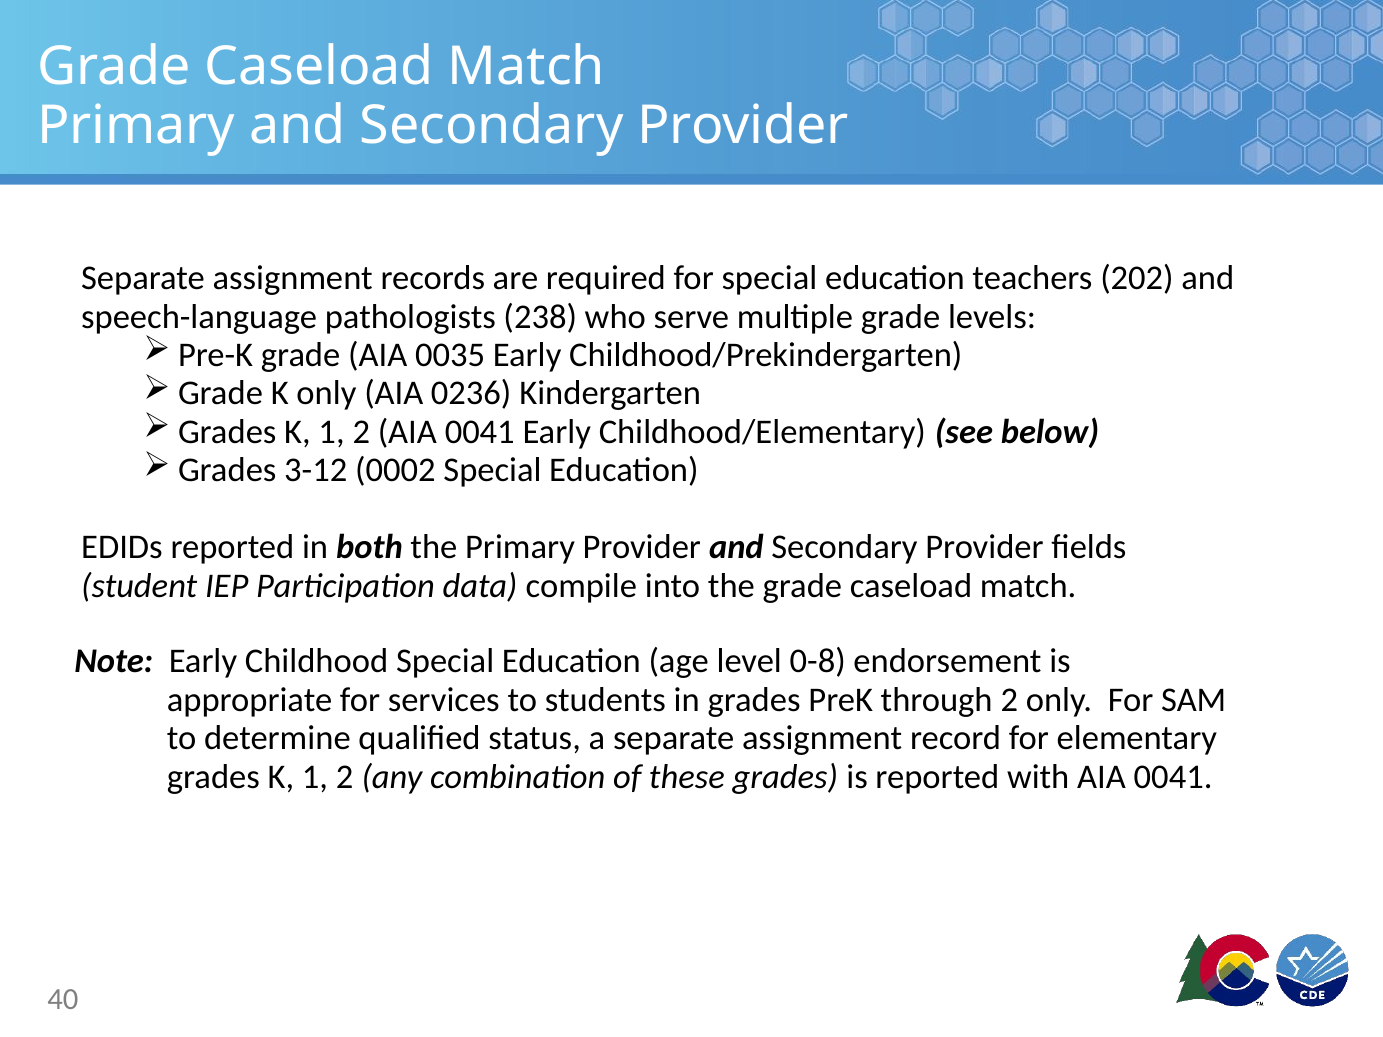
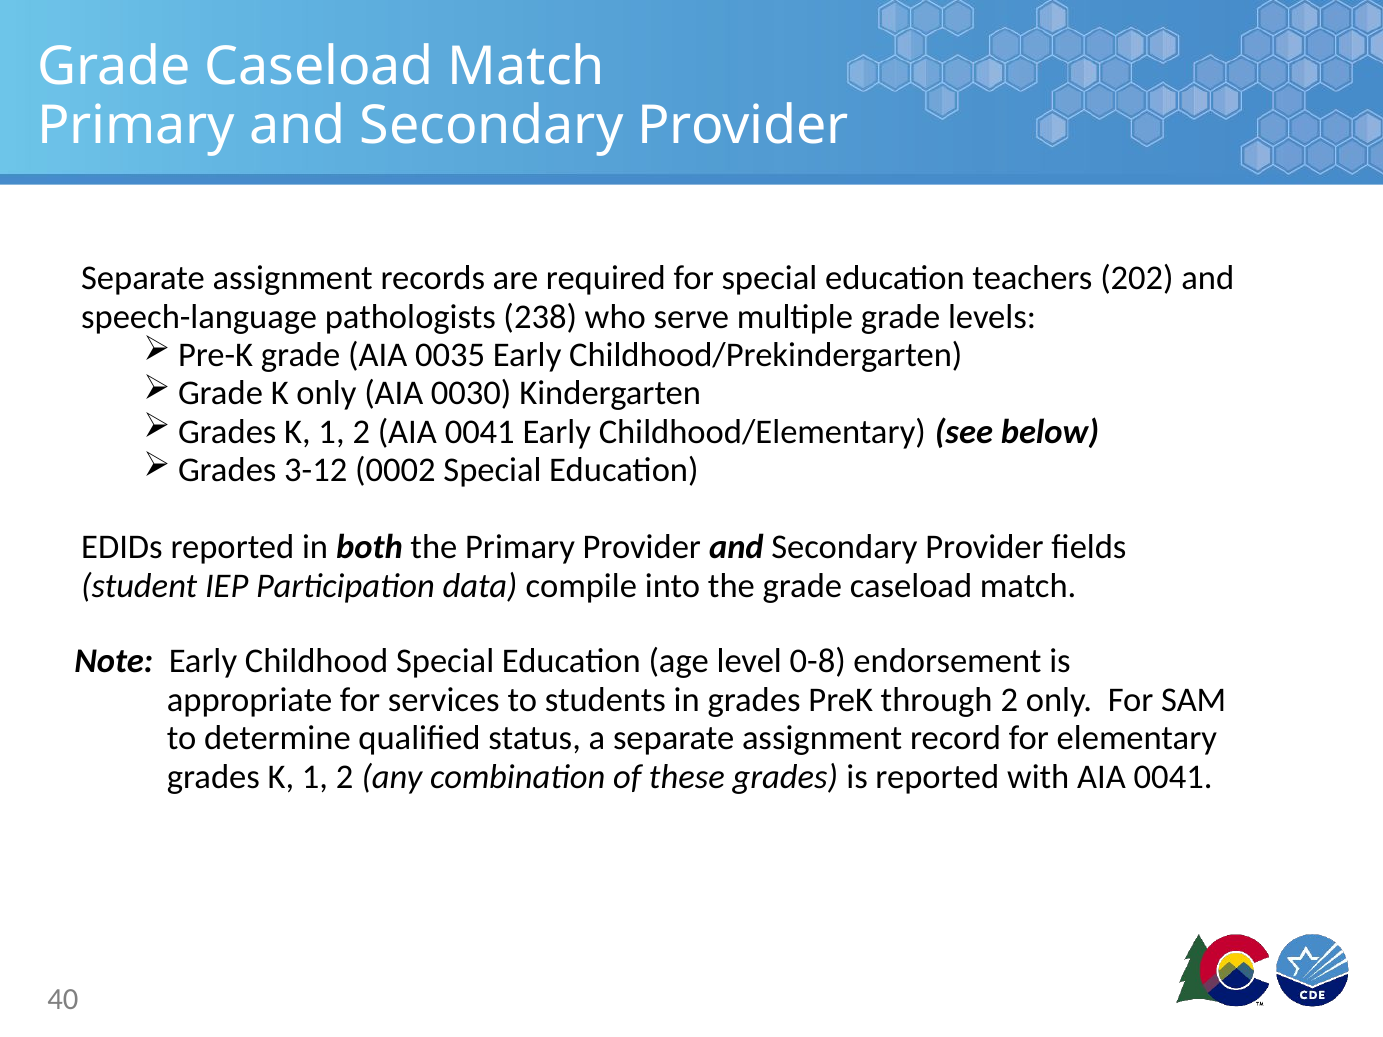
0236: 0236 -> 0030
